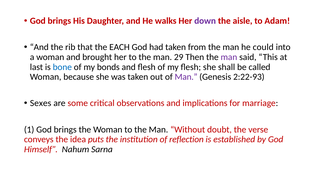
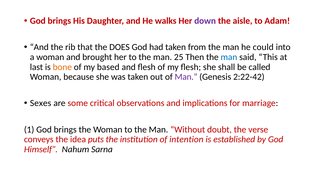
EACH: EACH -> DOES
29: 29 -> 25
man at (229, 57) colour: purple -> blue
bone colour: blue -> orange
bonds: bonds -> based
2:22-93: 2:22-93 -> 2:22-42
reflection: reflection -> intention
